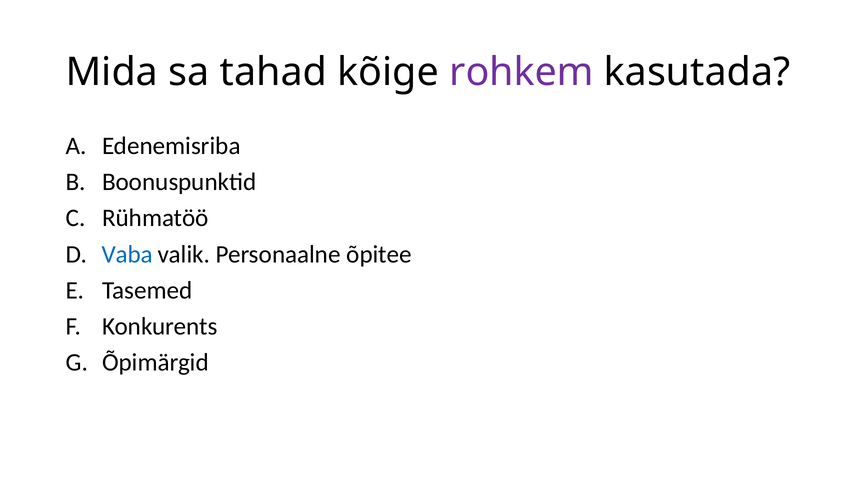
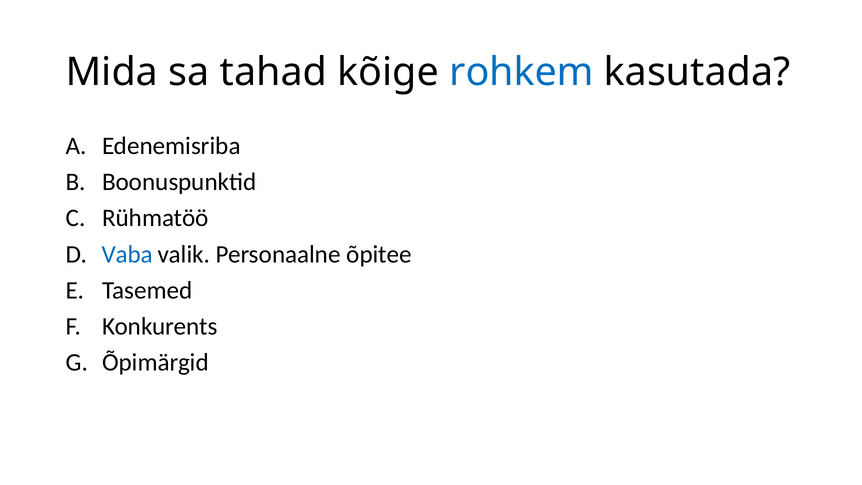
rohkem colour: purple -> blue
